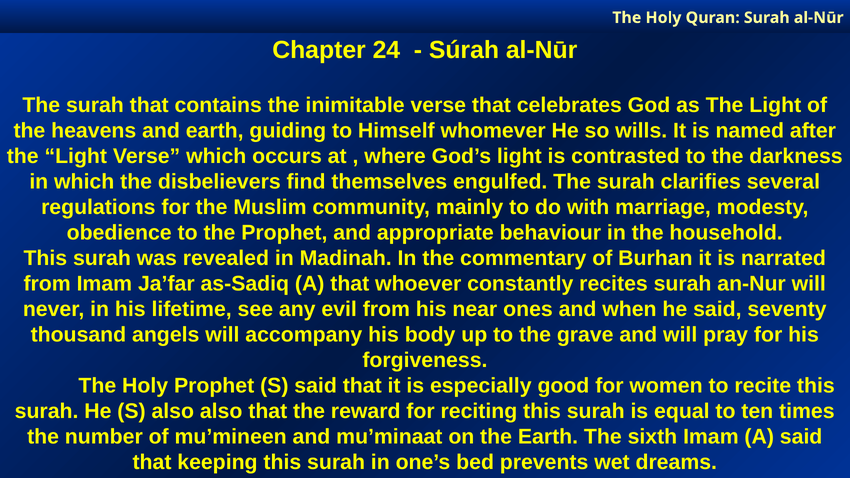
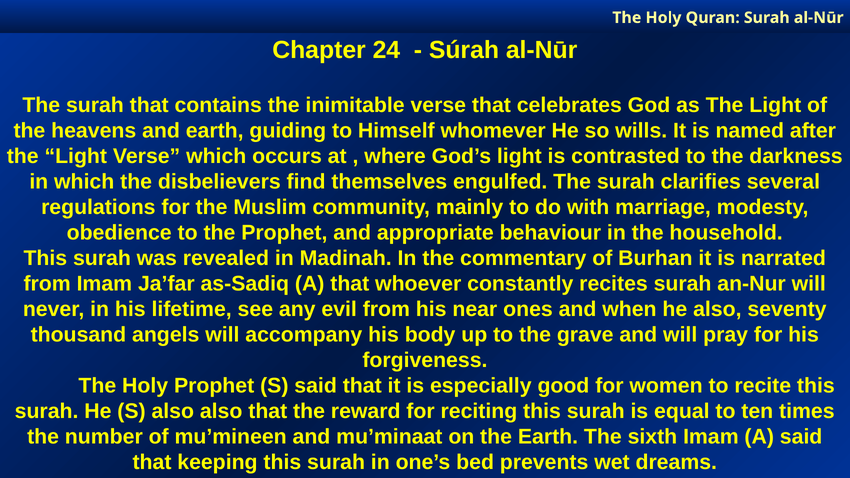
he said: said -> also
